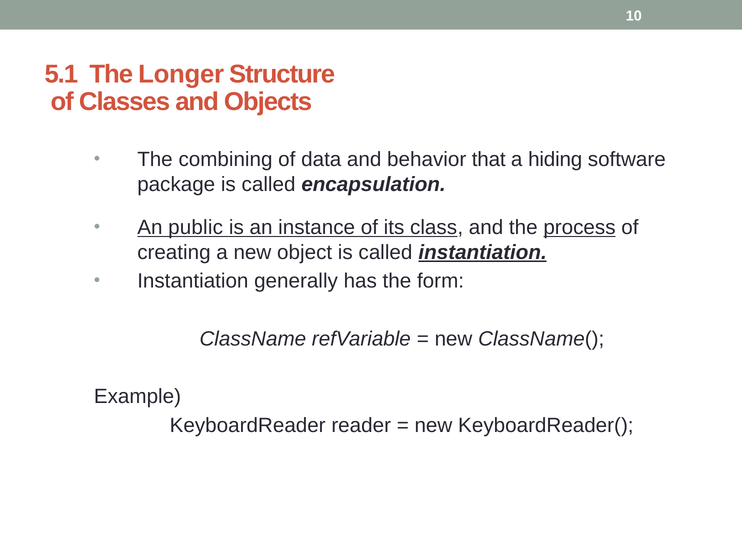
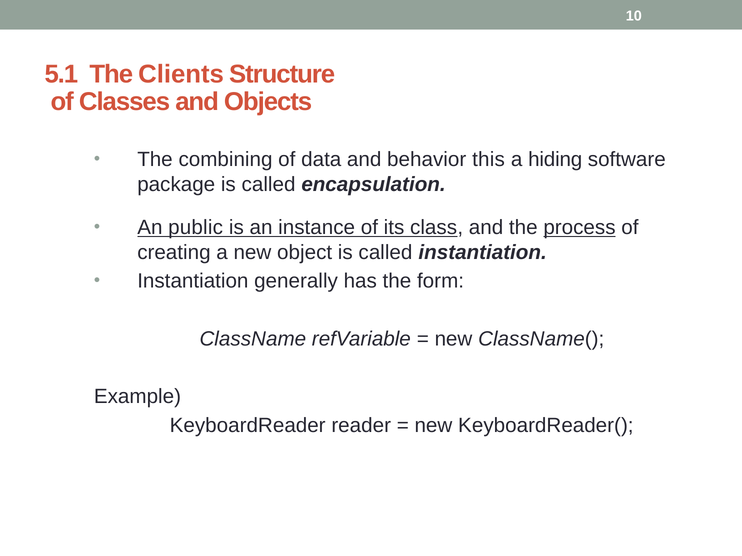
Longer: Longer -> Clients
that: that -> this
instantiation at (483, 253) underline: present -> none
